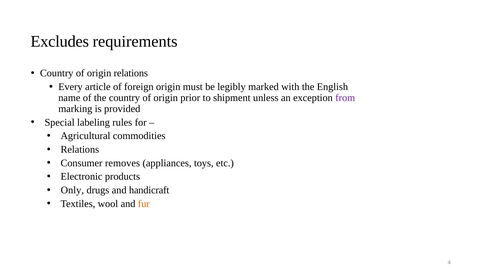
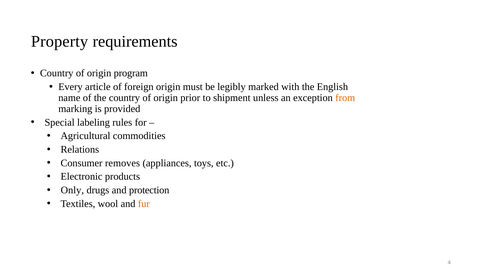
Excludes: Excludes -> Property
origin relations: relations -> program
from colour: purple -> orange
handicraft: handicraft -> protection
